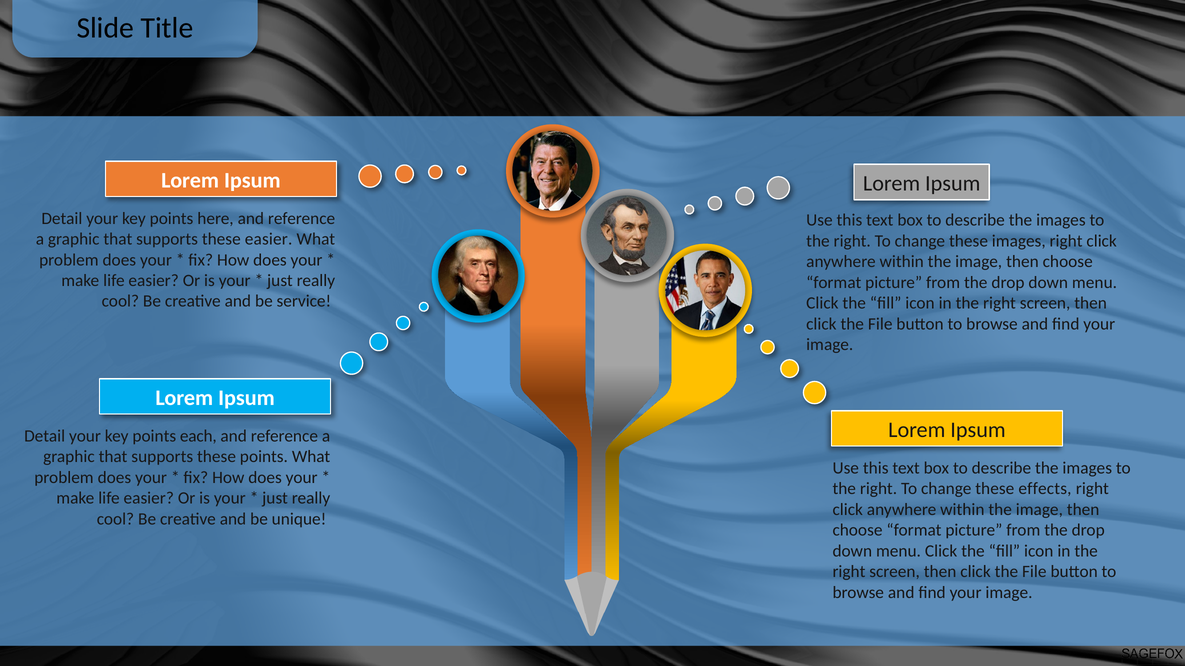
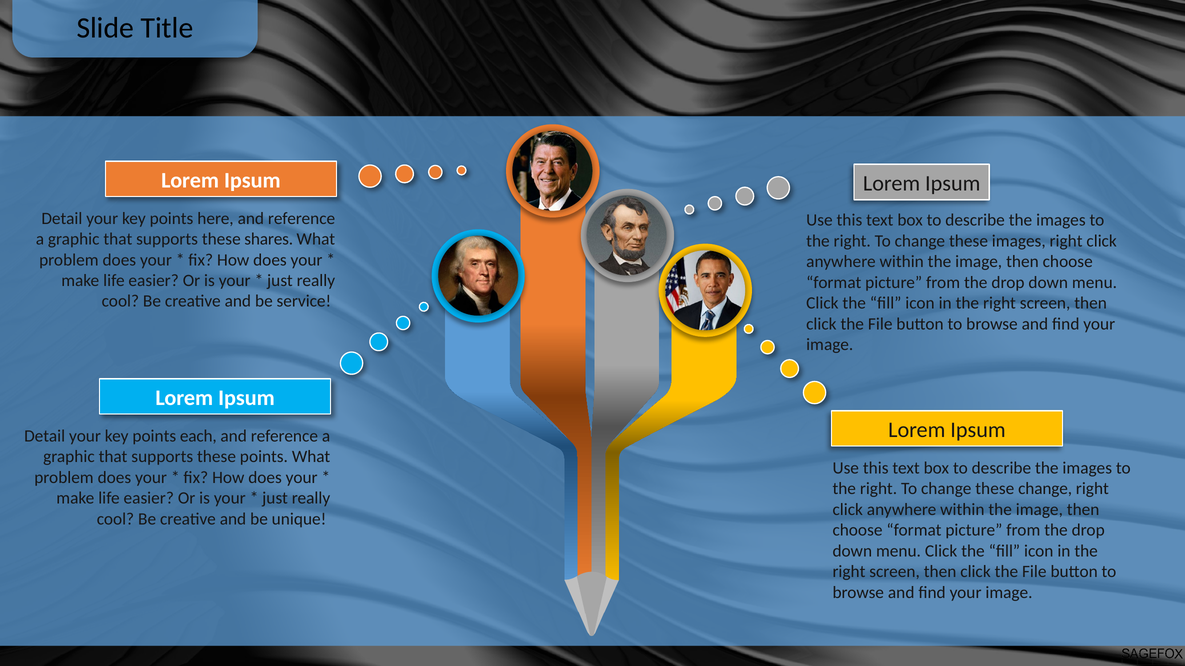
these easier: easier -> shares
these effects: effects -> change
